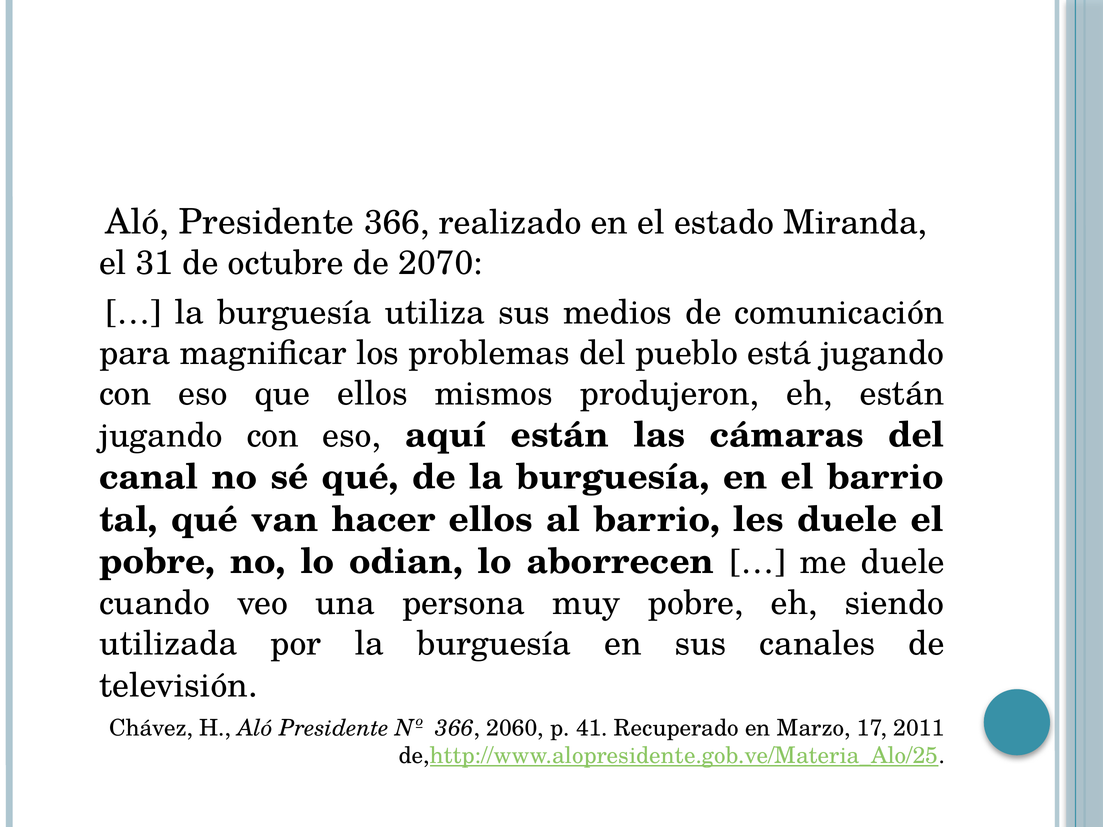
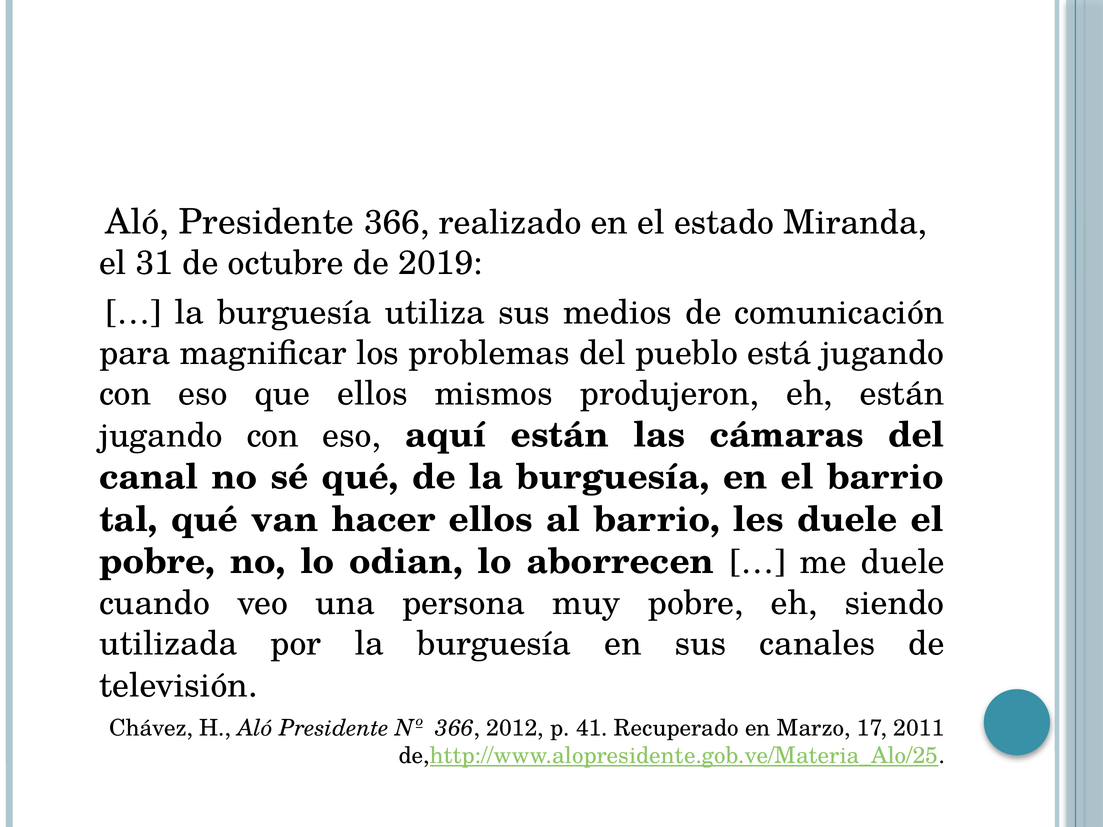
2070: 2070 -> 2019
2060: 2060 -> 2012
